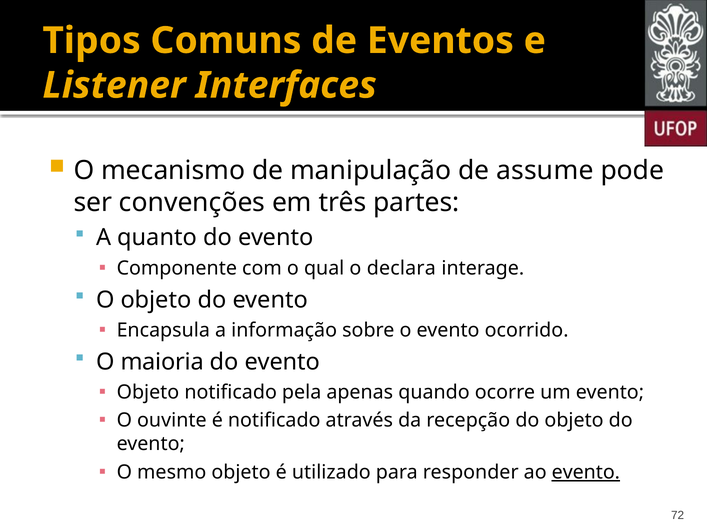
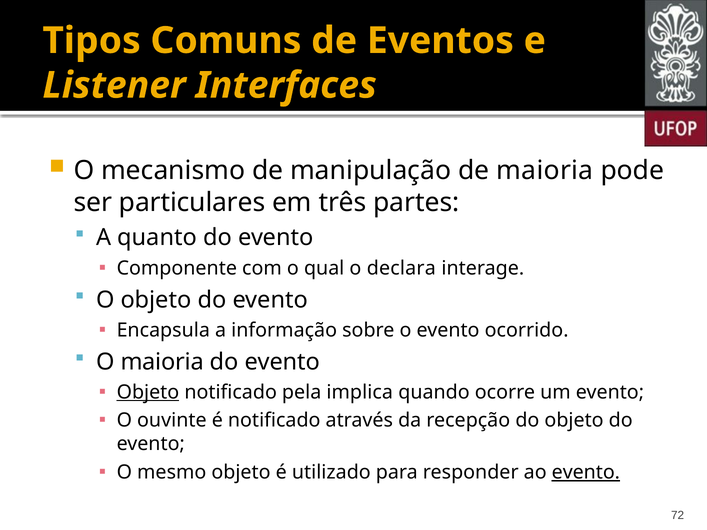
de assume: assume -> maioria
convenções: convenções -> particulares
Objeto at (148, 392) underline: none -> present
apenas: apenas -> implica
